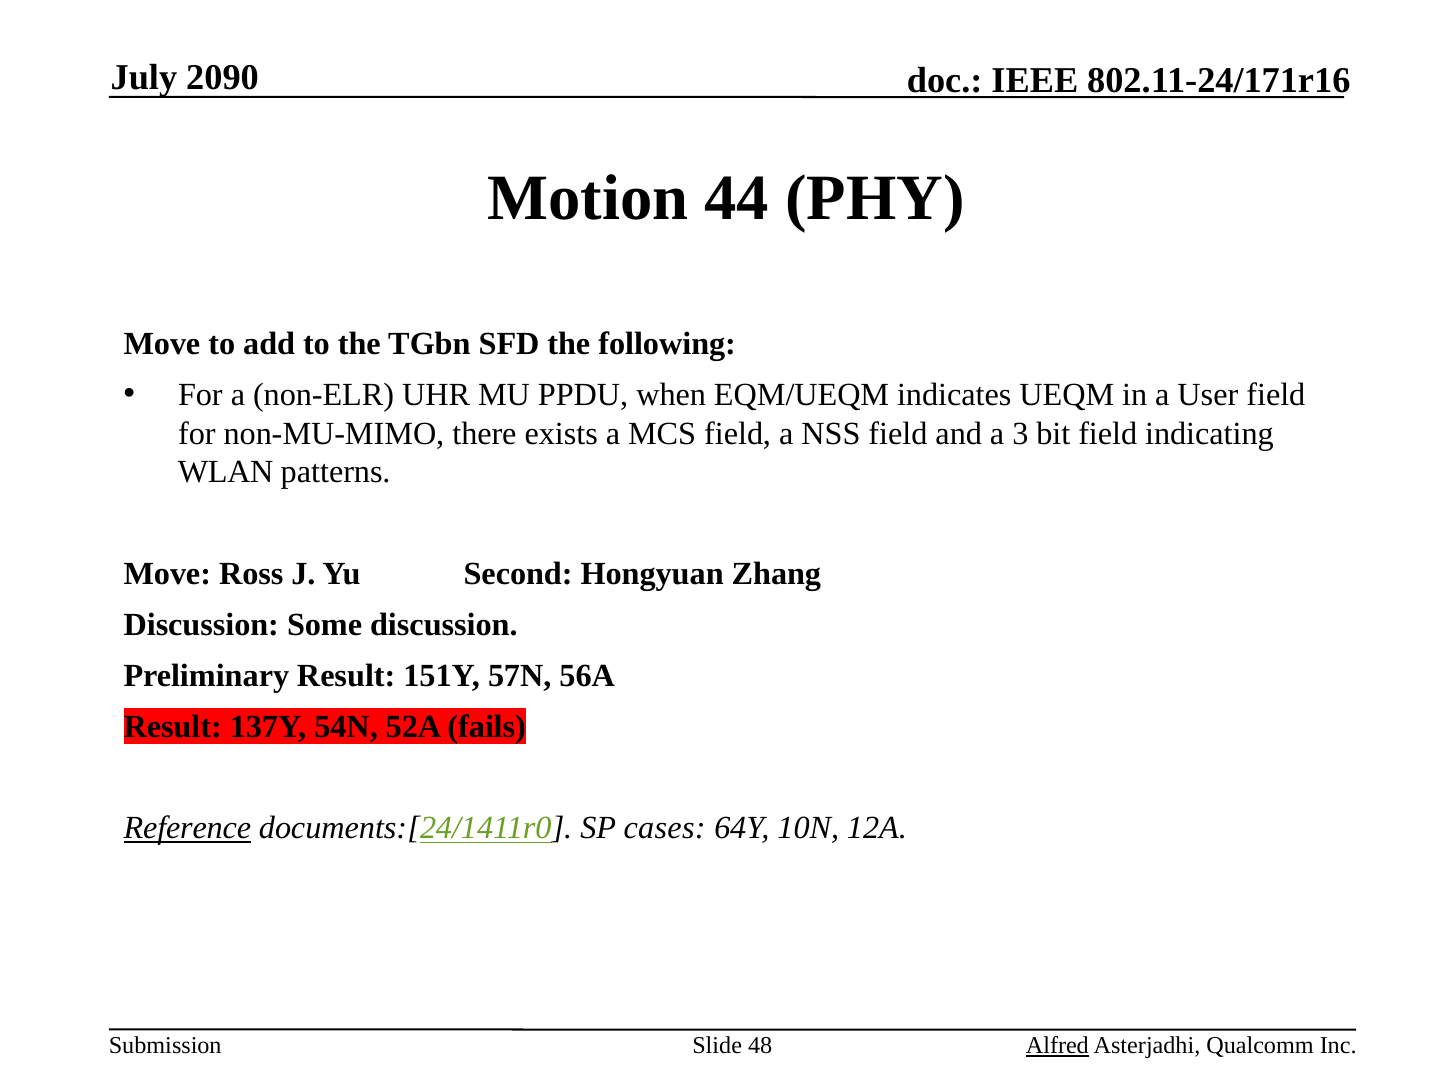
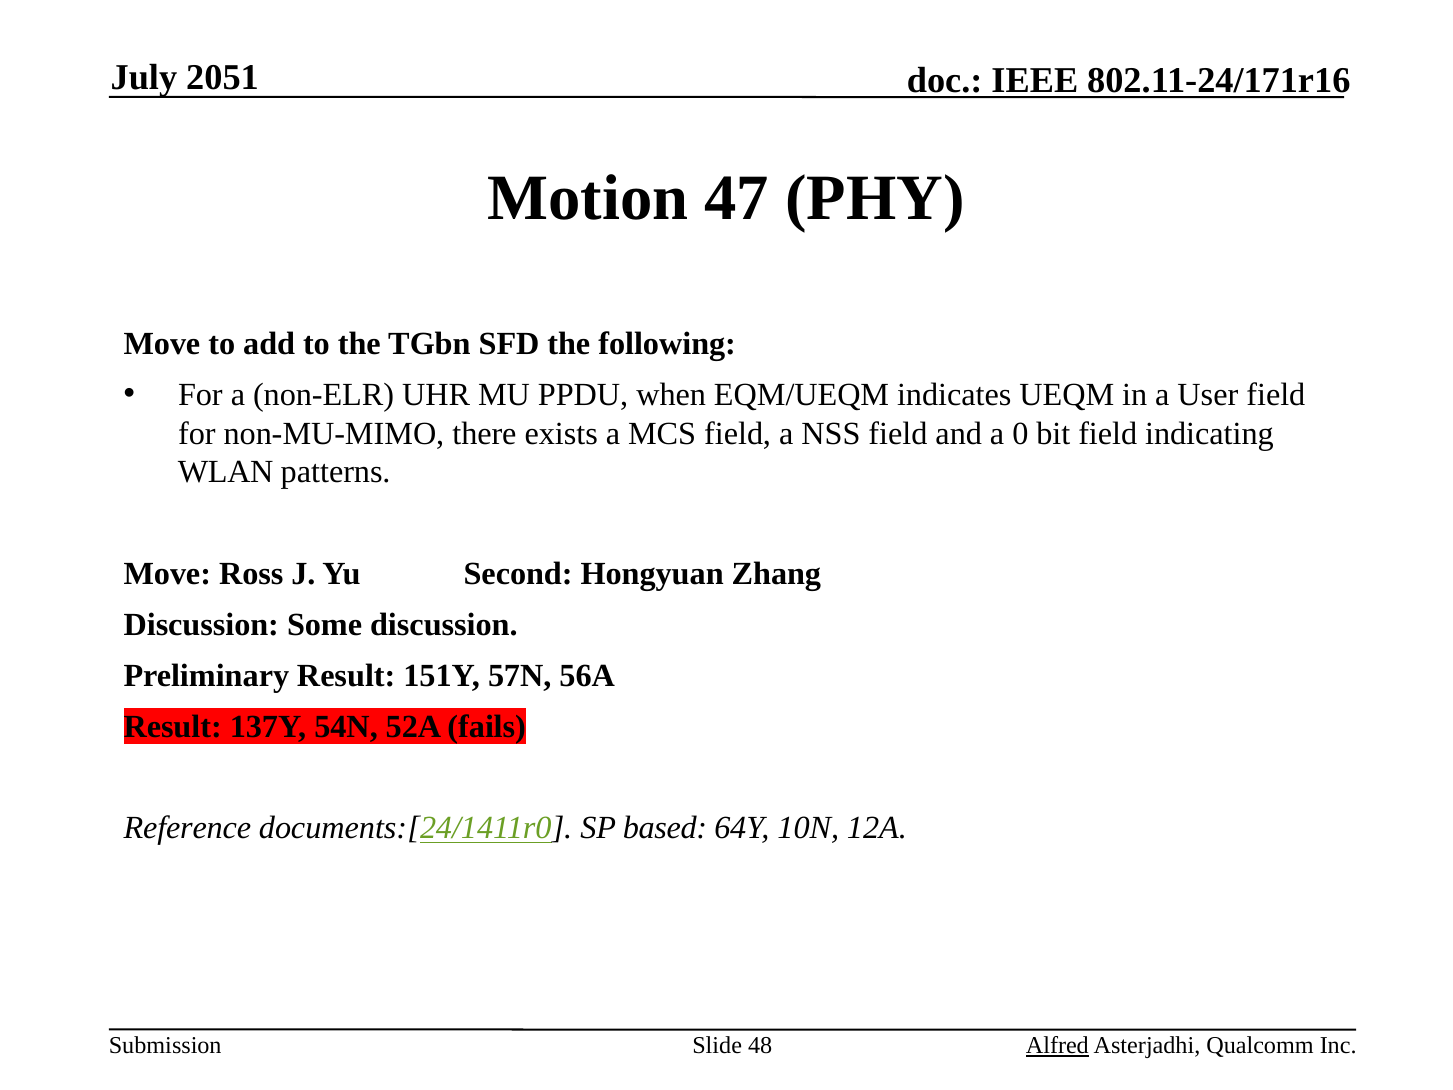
2090: 2090 -> 2051
44: 44 -> 47
3: 3 -> 0
Reference underline: present -> none
cases: cases -> based
